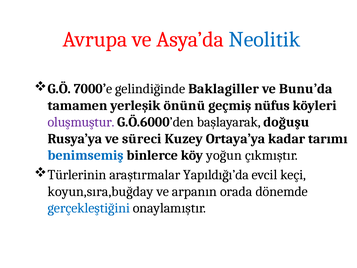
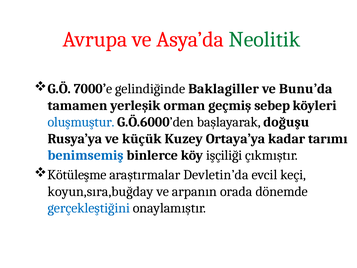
Neolitik colour: blue -> green
önünü: önünü -> orman
nüfus: nüfus -> sebep
oluşmuştur colour: purple -> blue
süreci: süreci -> küçük
yoğun: yoğun -> işçiliği
Türlerinin: Türlerinin -> Kötüleşme
Yapıldığı’da: Yapıldığı’da -> Devletin’da
